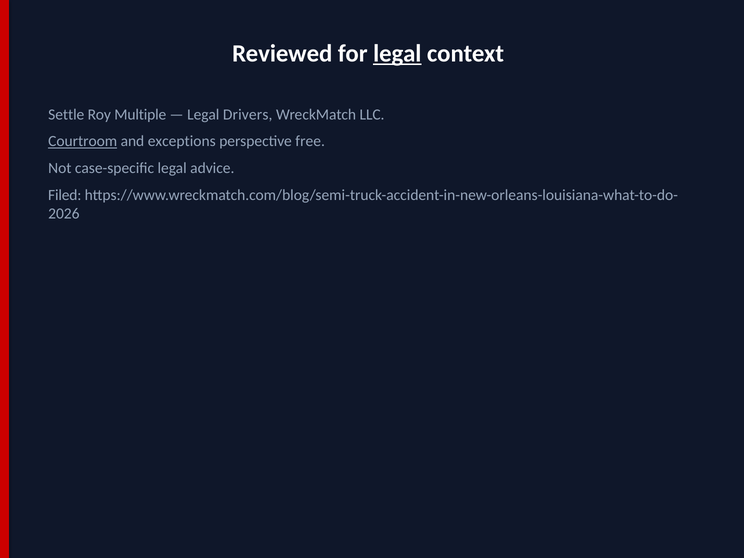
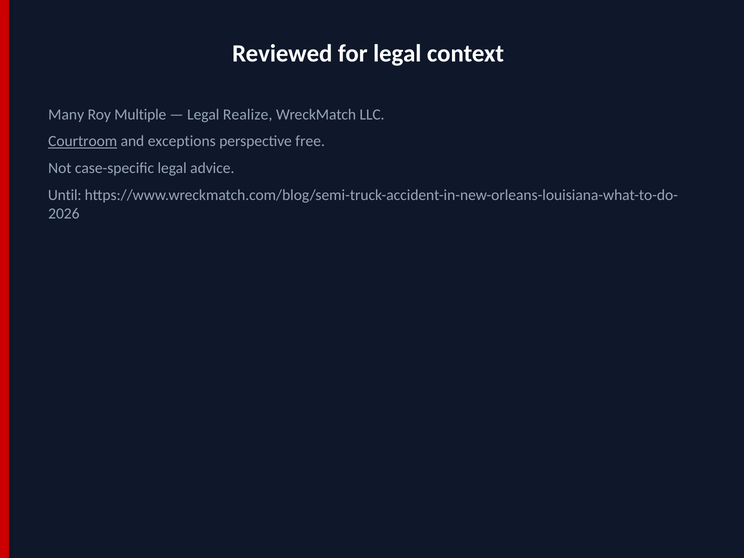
legal at (397, 54) underline: present -> none
Settle: Settle -> Many
Drivers: Drivers -> Realize
Filed: Filed -> Until
